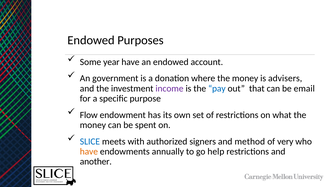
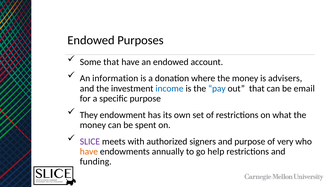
Some year: year -> that
government: government -> information
income colour: purple -> blue
Flow: Flow -> They
SLICE colour: blue -> purple
and method: method -> purpose
another: another -> funding
